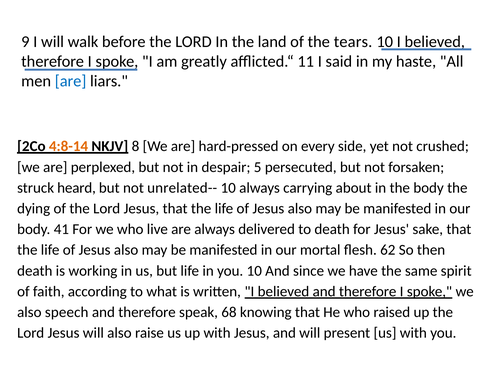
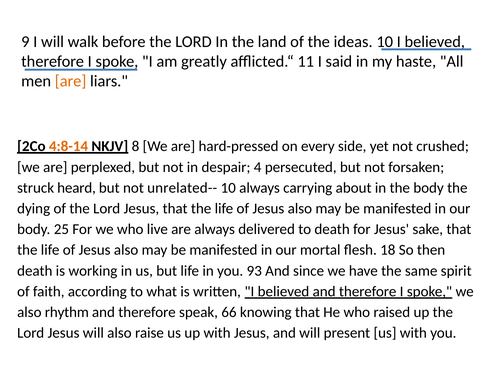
tears: tears -> ideas
are at (71, 81) colour: blue -> orange
5: 5 -> 4
41: 41 -> 25
62: 62 -> 18
you 10: 10 -> 93
speech: speech -> rhythm
68: 68 -> 66
